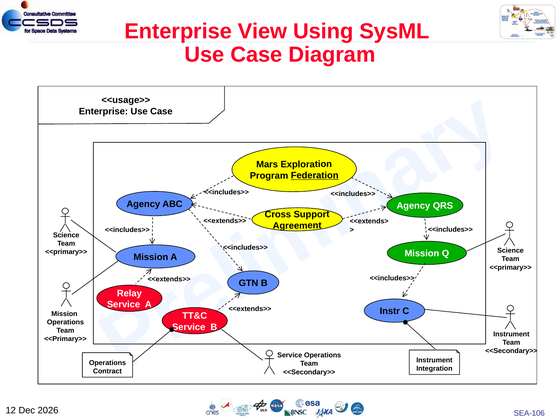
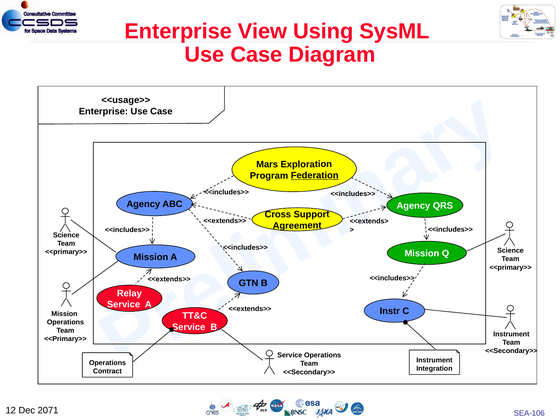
2026: 2026 -> 2071
